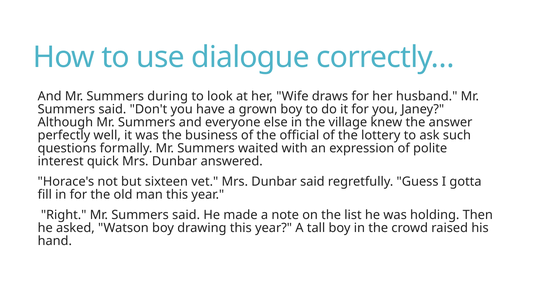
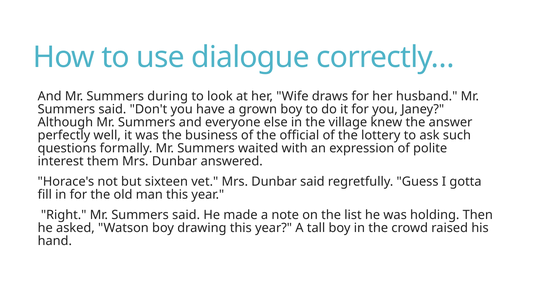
quick: quick -> them
